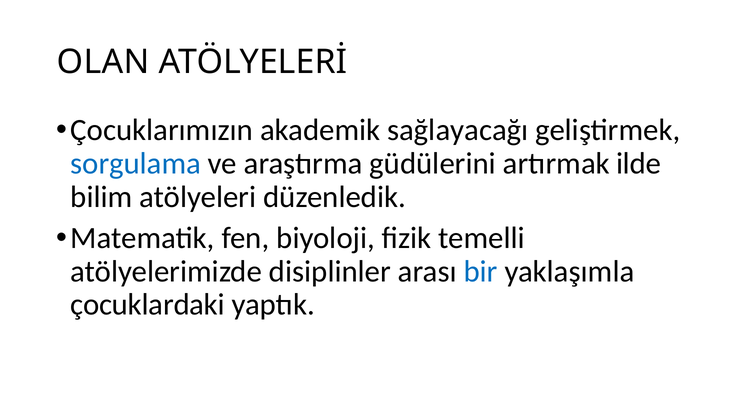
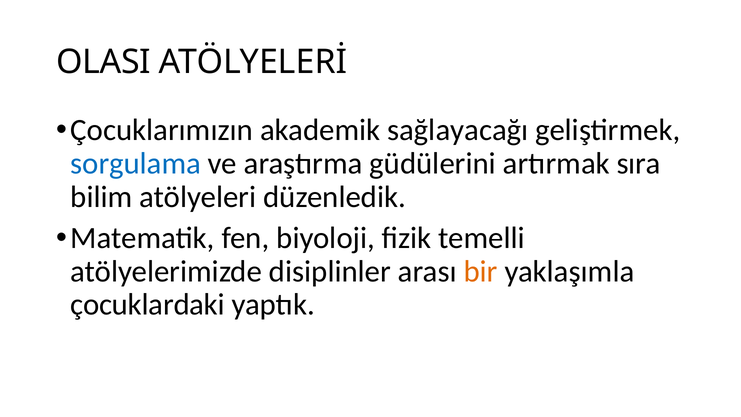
OLAN: OLAN -> OLASI
ilde: ilde -> sıra
bir colour: blue -> orange
